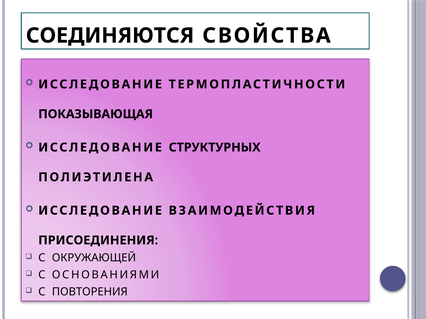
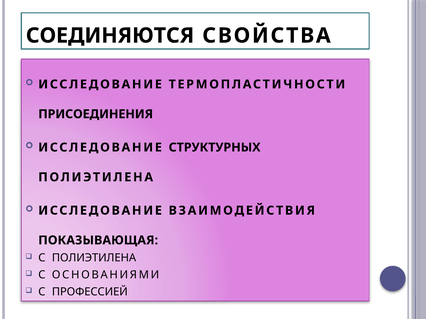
ПОКАЗЫВАЮЩАЯ: ПОКАЗЫВАЮЩАЯ -> ПРИСОЕДИНЕНИЯ
ПРИСОЕДИНЕНИЯ: ПРИСОЕДИНЕНИЯ -> ПОКАЗЫВАЮЩАЯ
С ОКРУЖАЮЩЕЙ: ОКРУЖАЮЩЕЙ -> ПОЛИЭТИЛЕНА
ПОВТОРЕНИЯ: ПОВТОРЕНИЯ -> ПРОФЕССИЕЙ
